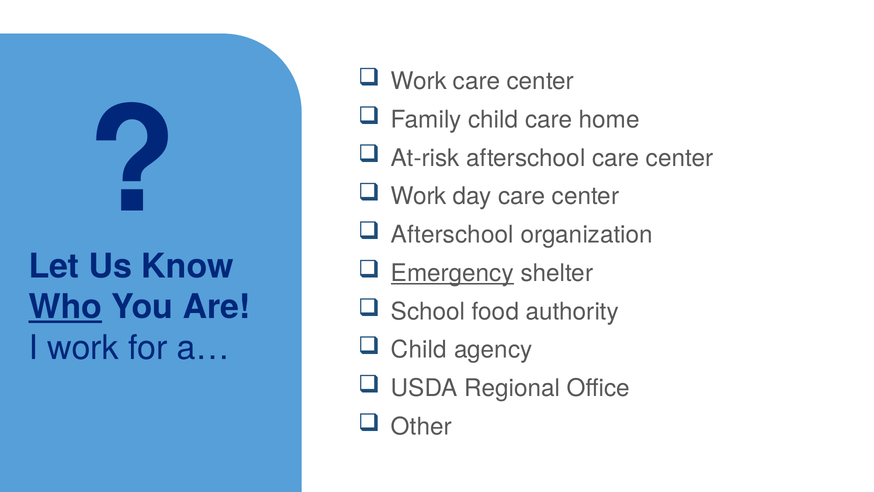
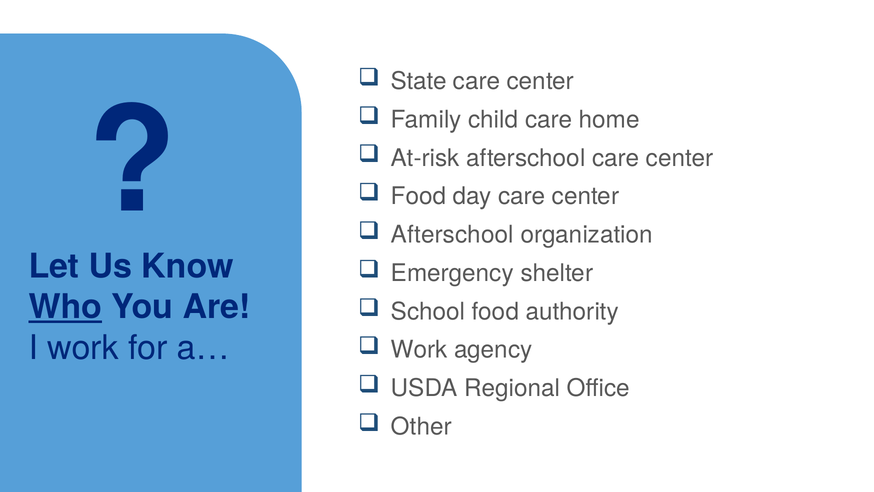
Work at (419, 81): Work -> State
Work at (419, 196): Work -> Food
Emergency underline: present -> none
Child at (419, 350): Child -> Work
